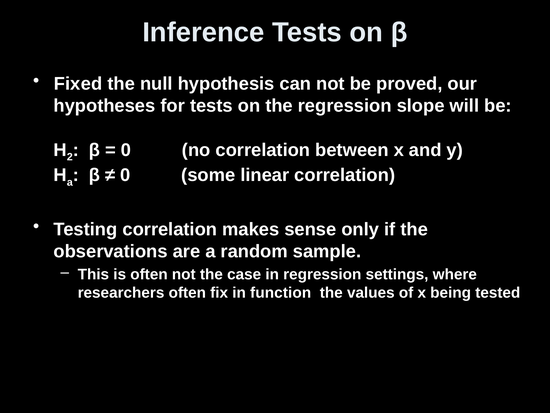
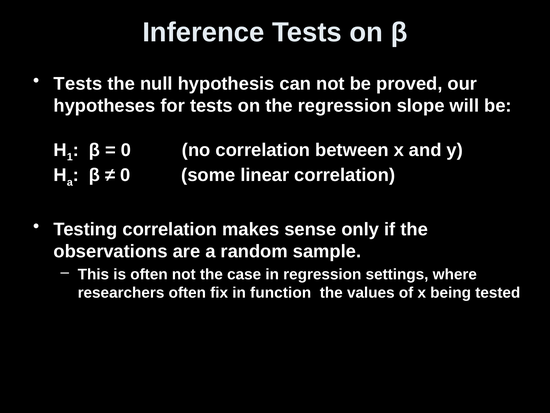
Fixed at (78, 84): Fixed -> Tests
2: 2 -> 1
